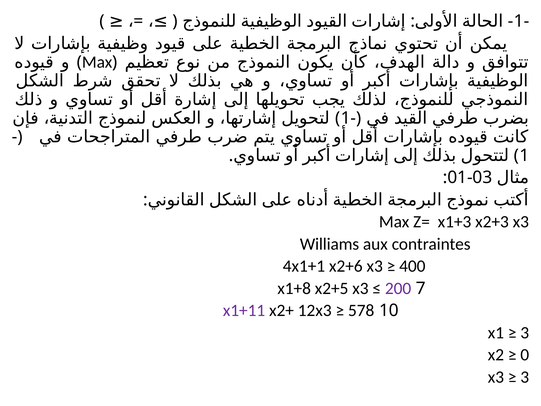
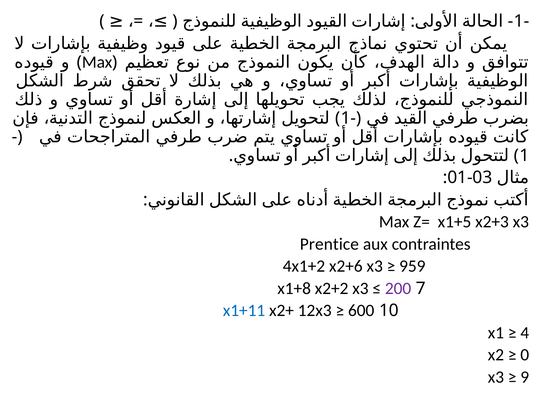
x1+3: x1+3 -> x1+5
Williams: Williams -> Prentice
4x1+1: 4x1+1 -> 4x1+2
400: 400 -> 959
x2+5: x2+5 -> x2+2
x1+11 colour: purple -> blue
578: 578 -> 600
3 at (525, 332): 3 -> 4
3 at (525, 377): 3 -> 9
